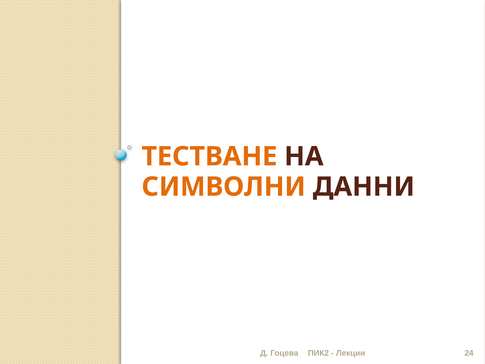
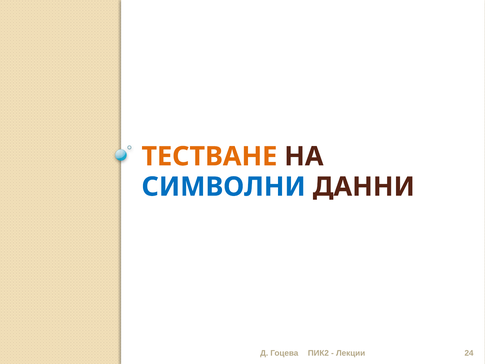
СИМВОЛНИ colour: orange -> blue
